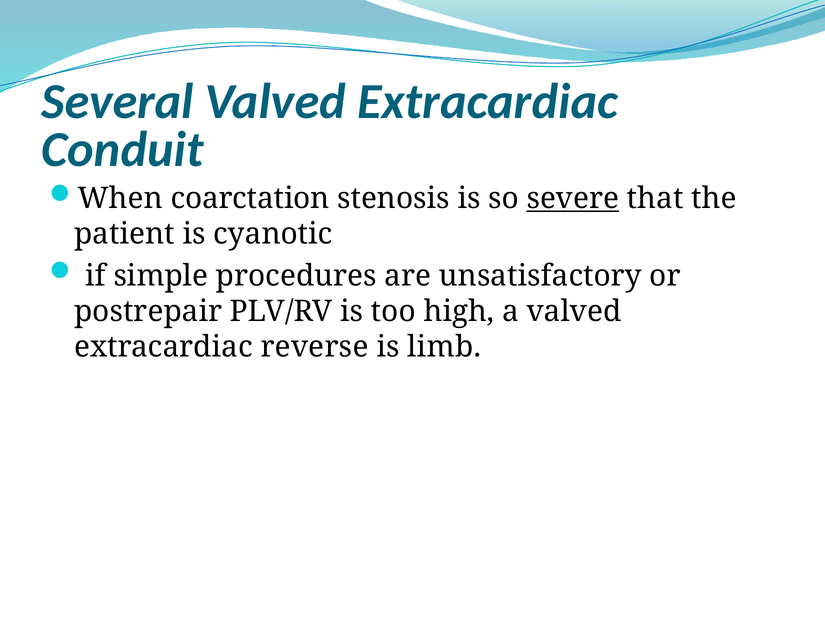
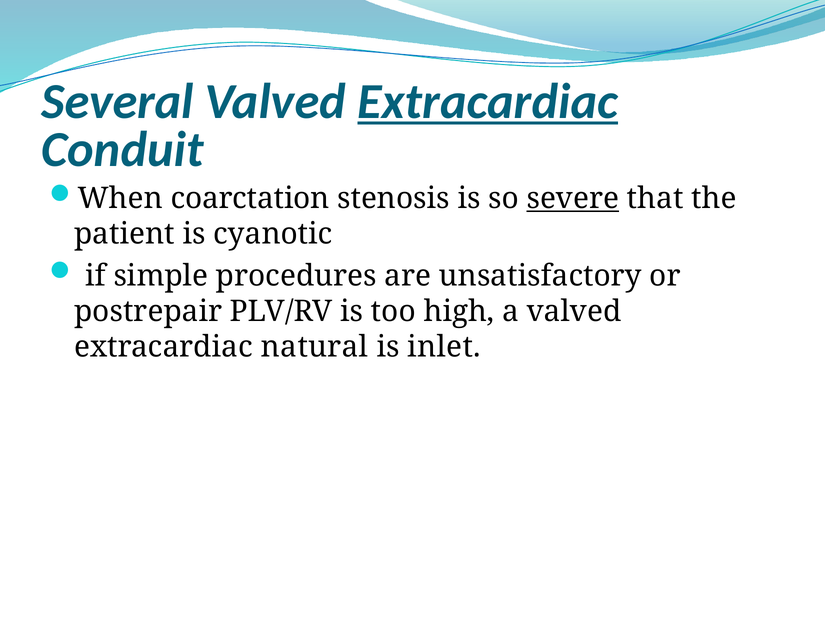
Extracardiac at (488, 102) underline: none -> present
reverse: reverse -> natural
limb: limb -> inlet
